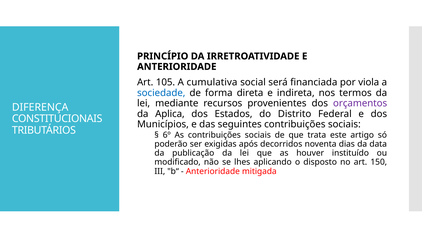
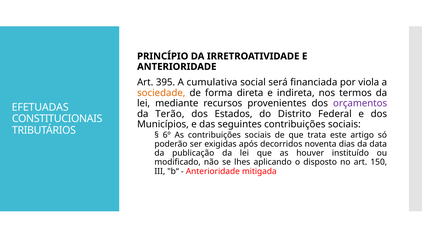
105: 105 -> 395
sociedade colour: blue -> orange
DIFERENÇA: DIFERENÇA -> EFETUADAS
Aplica: Aplica -> Terão
